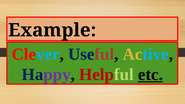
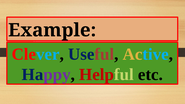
etc underline: present -> none
